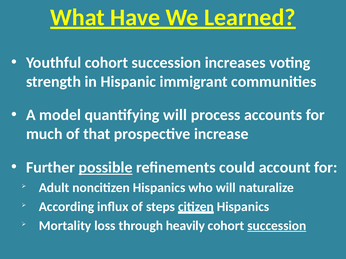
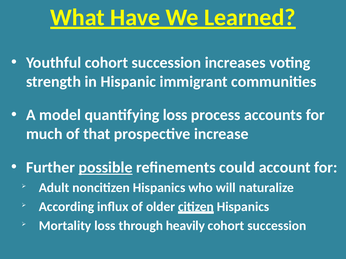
quantifying will: will -> loss
steps: steps -> older
succession at (277, 226) underline: present -> none
